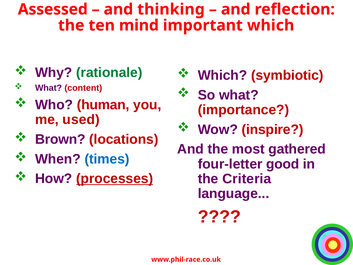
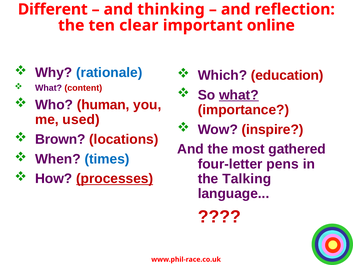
Assessed: Assessed -> Different
mind: mind -> clear
important which: which -> online
rationale colour: green -> blue
symbiotic: symbiotic -> education
what at (239, 95) underline: none -> present
good: good -> pens
Criteria: Criteria -> Talking
